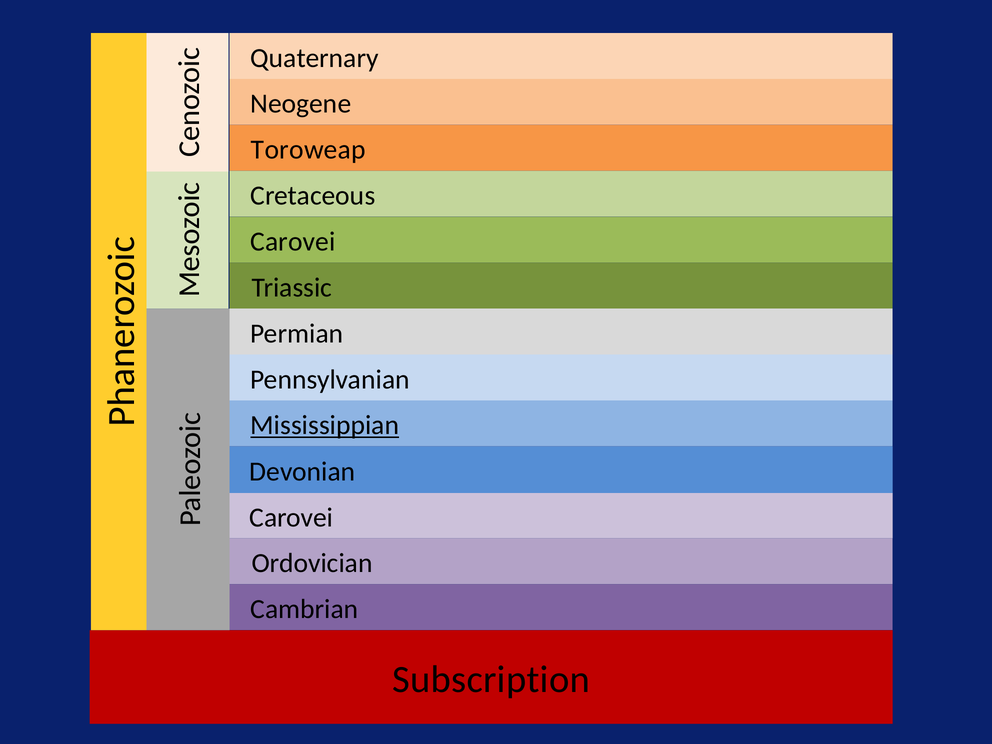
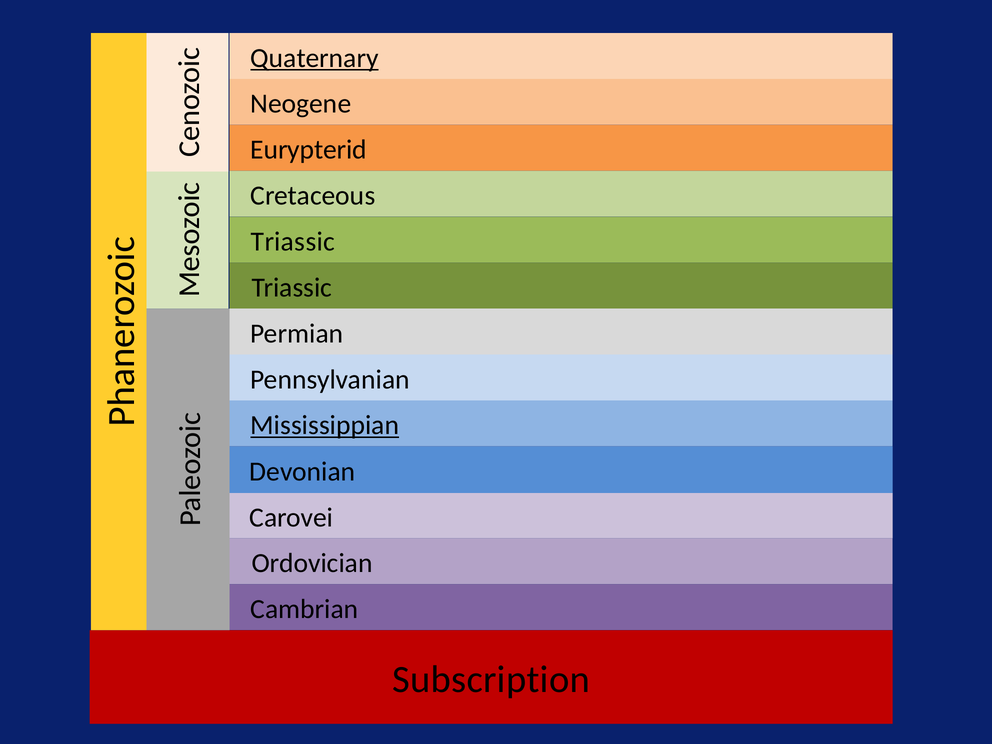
Quaternary underline: none -> present
Toroweap: Toroweap -> Eurypterid
Carovei at (293, 242): Carovei -> Triassic
